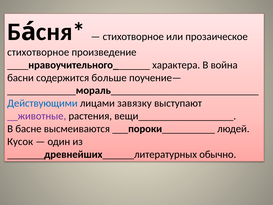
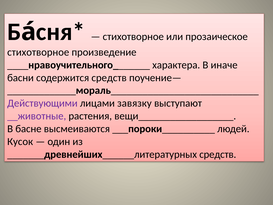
война: война -> иначе
содержится больше: больше -> средств
Действующими colour: blue -> purple
_______древнейших______литературных обычно: обычно -> средств
